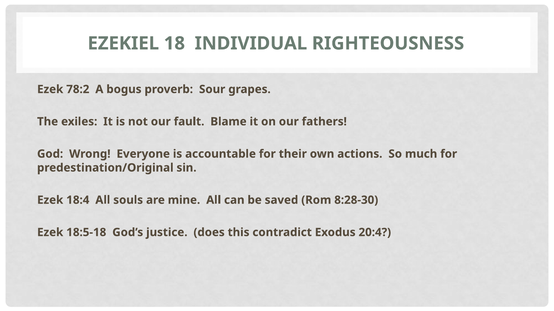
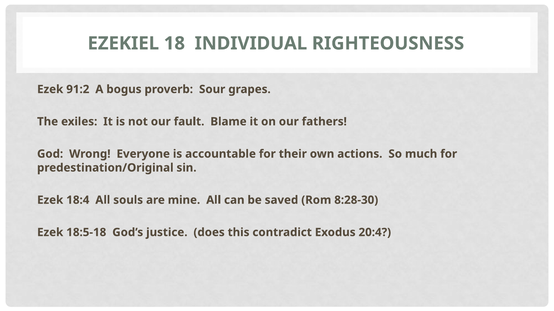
78:2: 78:2 -> 91:2
